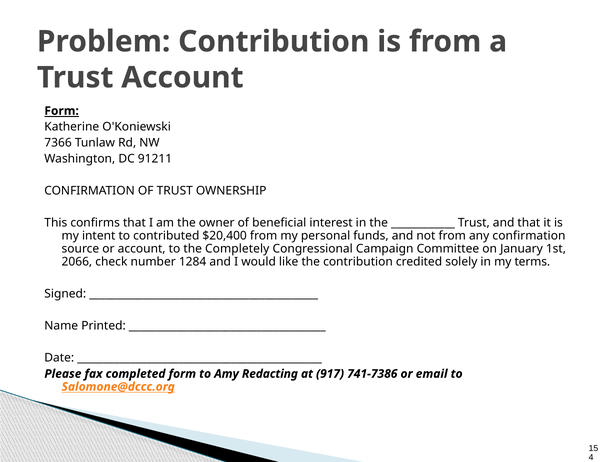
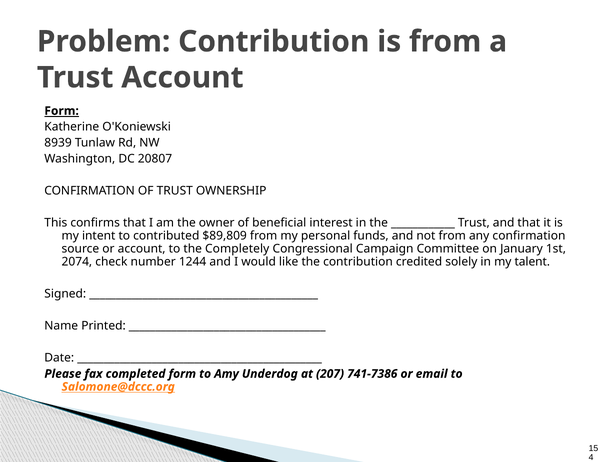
7366: 7366 -> 8939
91211: 91211 -> 20807
$20,400: $20,400 -> $89,809
2066: 2066 -> 2074
1284: 1284 -> 1244
terms: terms -> talent
Redacting: Redacting -> Underdog
917: 917 -> 207
